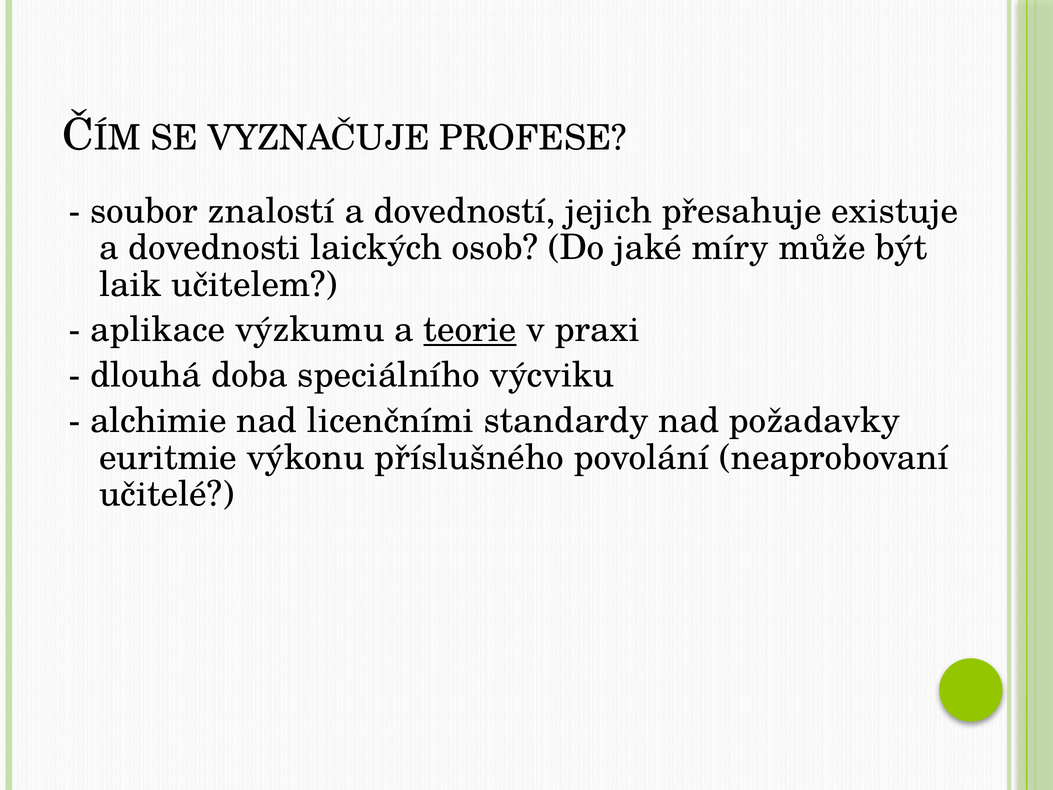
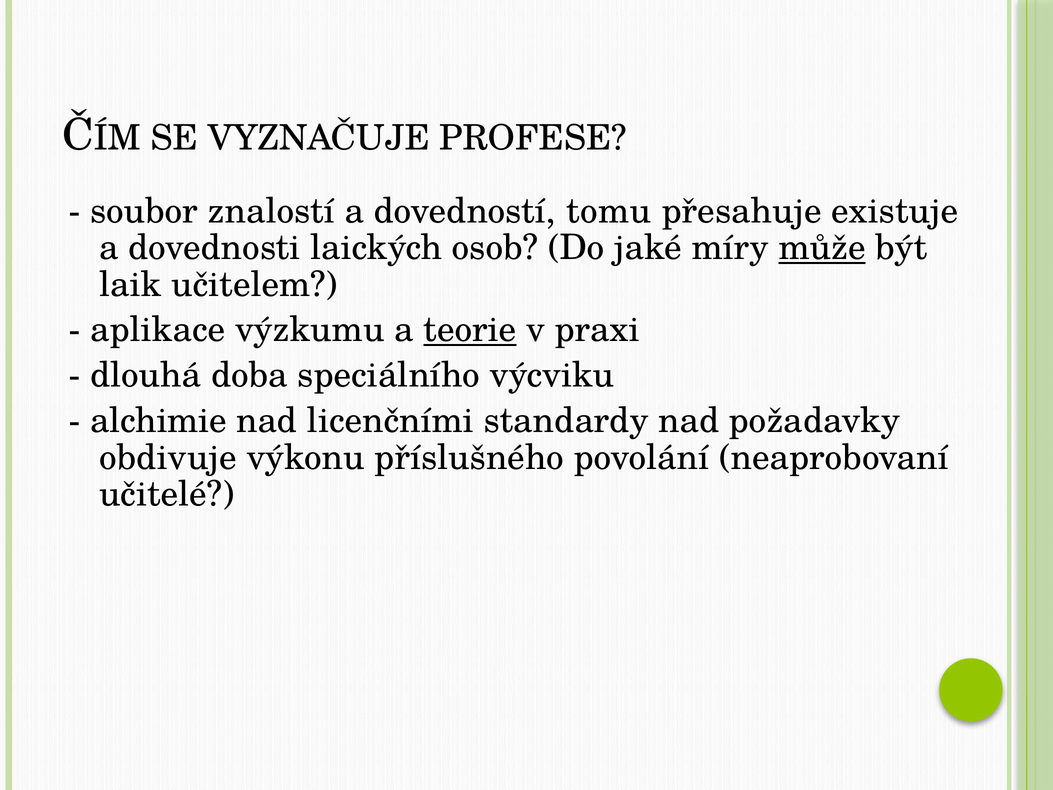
jejich: jejich -> tomu
může underline: none -> present
euritmie: euritmie -> obdivuje
